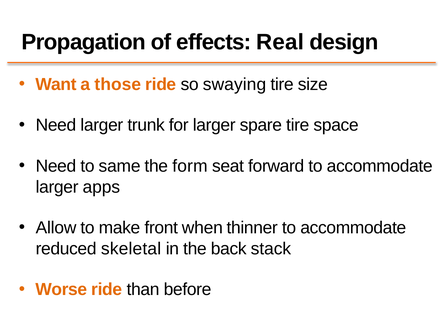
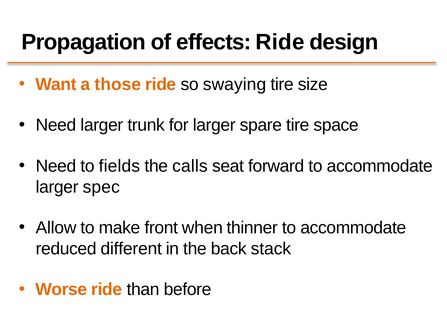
effects Real: Real -> Ride
same: same -> fields
form: form -> calls
apps: apps -> spec
skeletal: skeletal -> different
